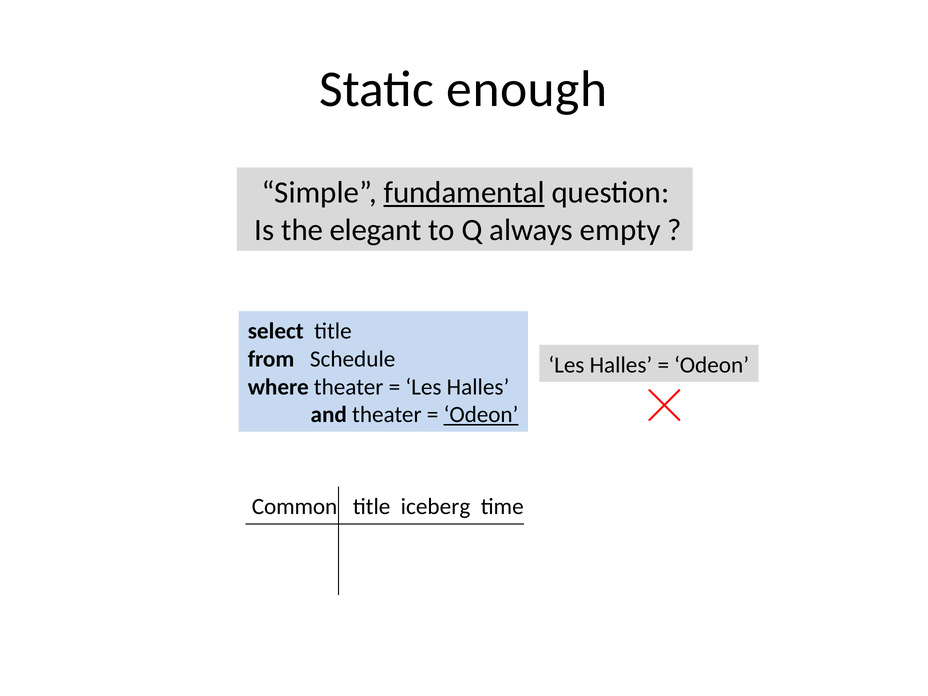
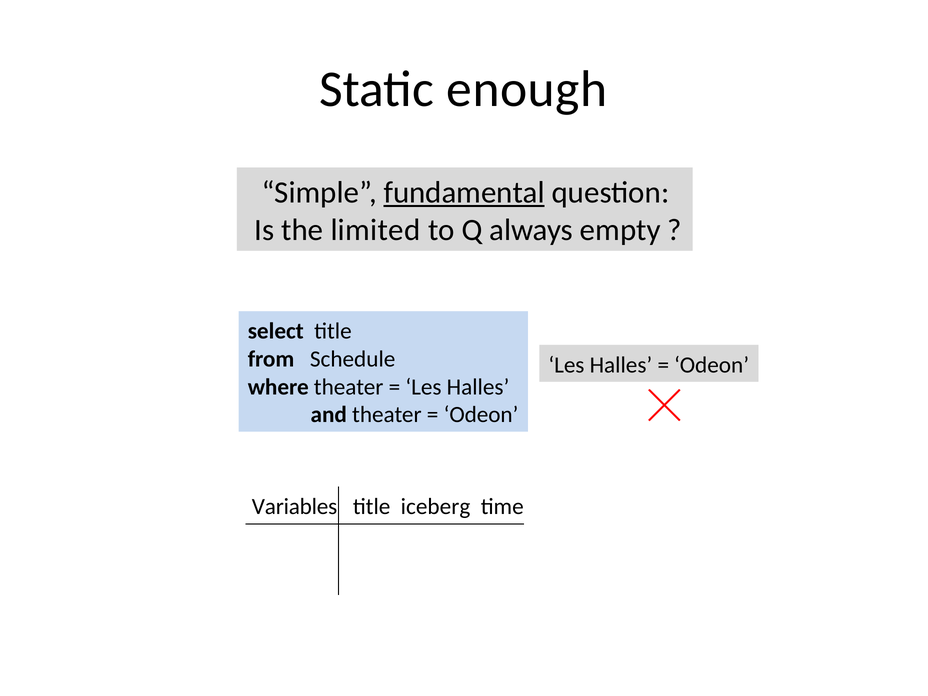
elegant: elegant -> limited
Odeon at (481, 415) underline: present -> none
Common: Common -> Variables
